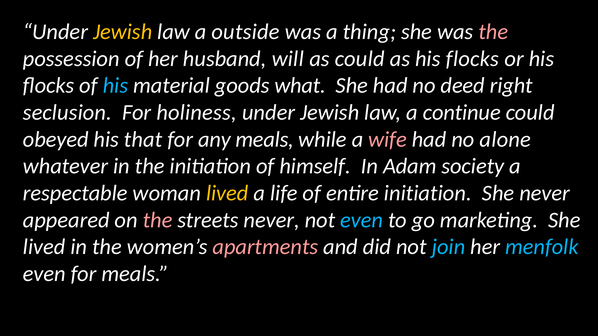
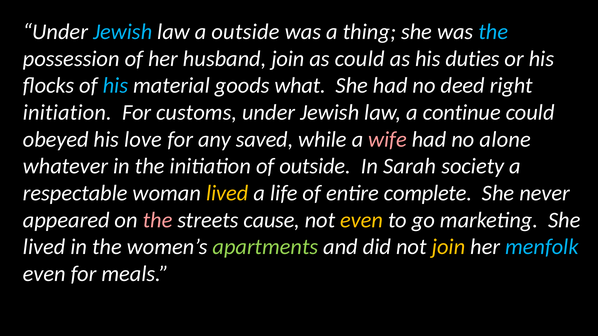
Jewish at (123, 32) colour: yellow -> light blue
the at (493, 32) colour: pink -> light blue
husband will: will -> join
as his flocks: flocks -> duties
seclusion at (67, 113): seclusion -> initiation
holiness: holiness -> customs
that: that -> love
any meals: meals -> saved
of himself: himself -> outside
Adam: Adam -> Sarah
entire initiation: initiation -> complete
streets never: never -> cause
even at (362, 220) colour: light blue -> yellow
apartments colour: pink -> light green
join at (448, 247) colour: light blue -> yellow
